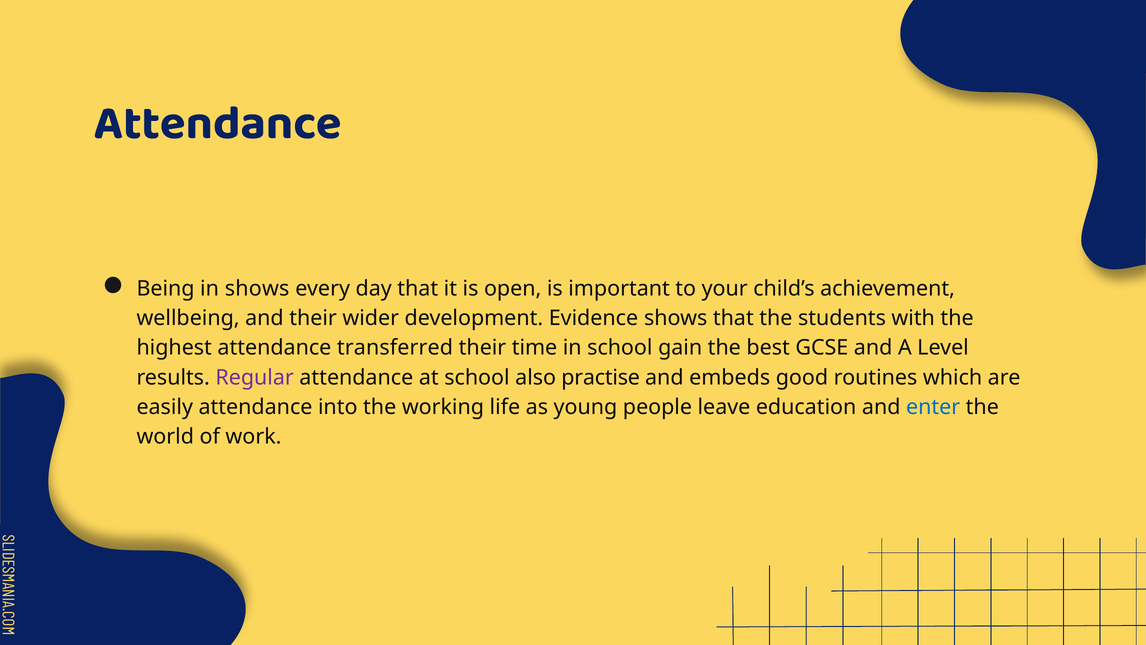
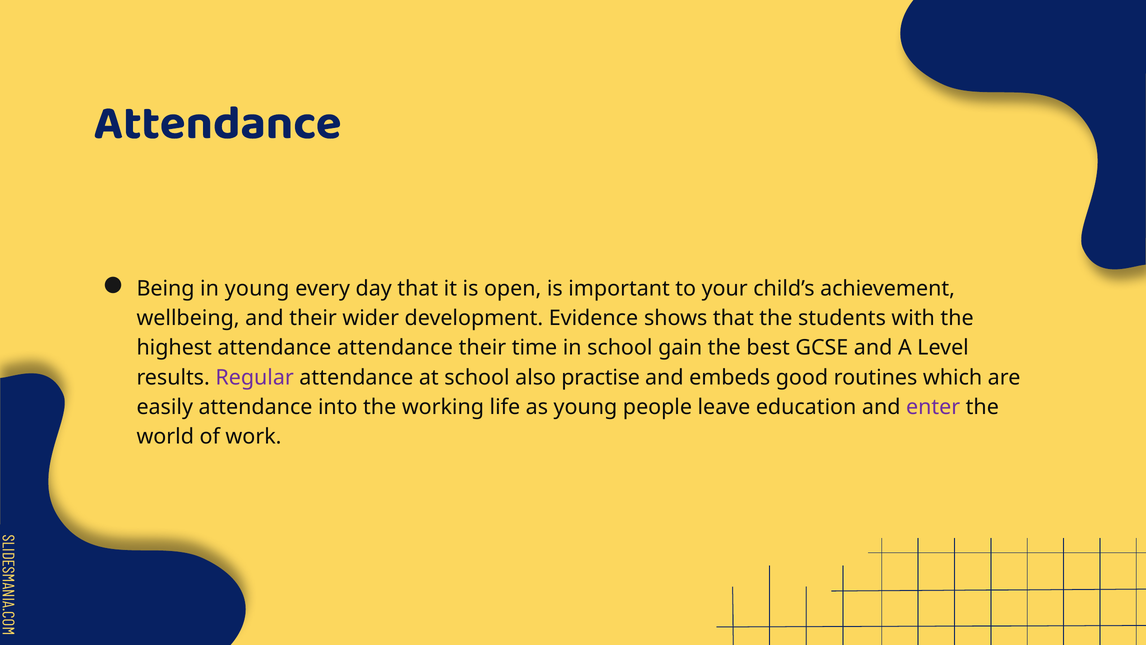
in shows: shows -> young
attendance transferred: transferred -> attendance
enter colour: blue -> purple
